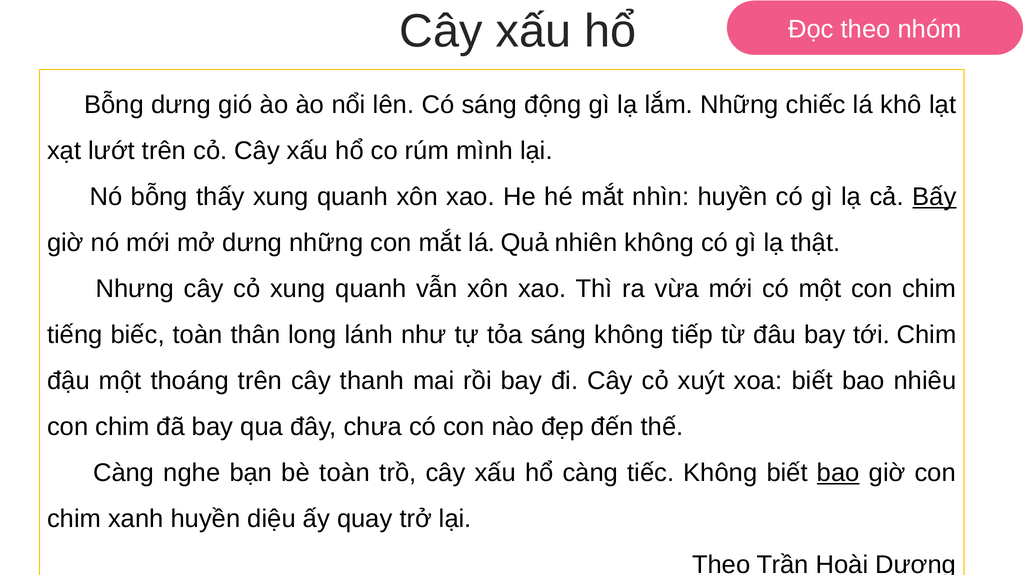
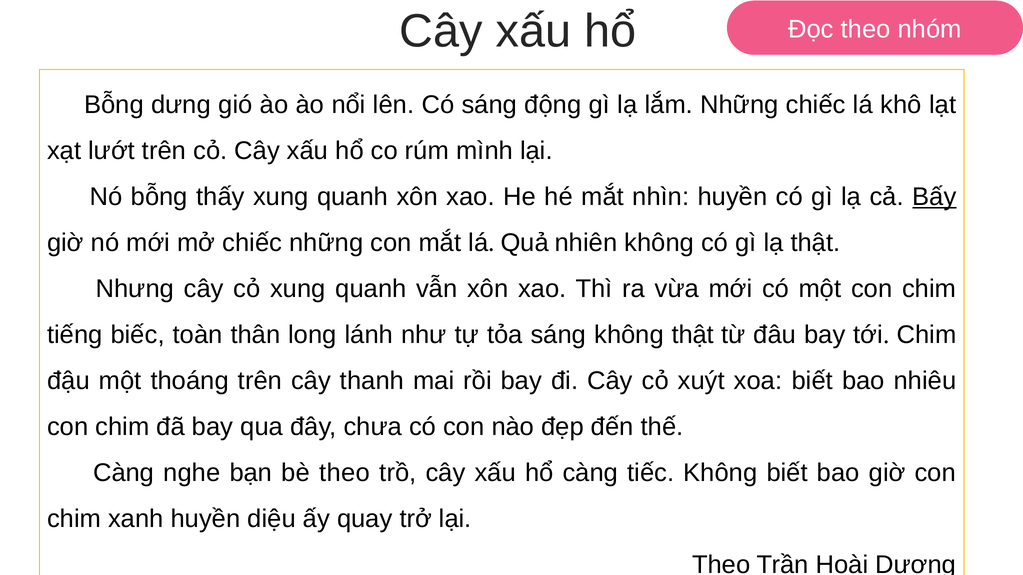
mở dưng: dưng -> chiếc
không tiếp: tiếp -> thật
bè toàn: toàn -> theo
bao at (838, 473) underline: present -> none
